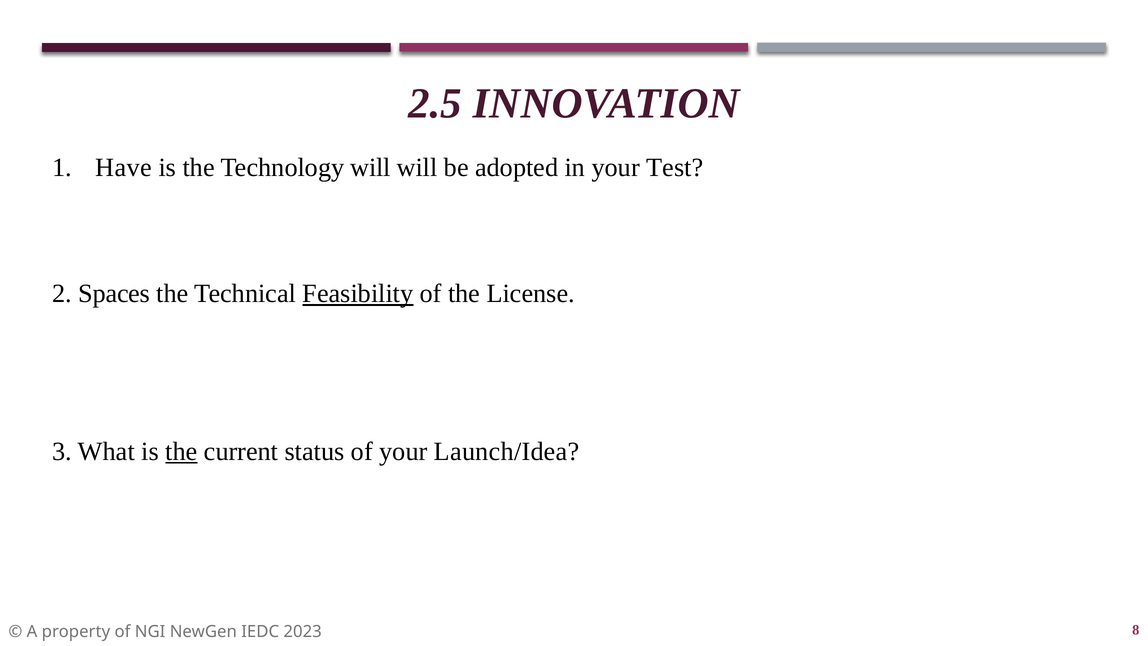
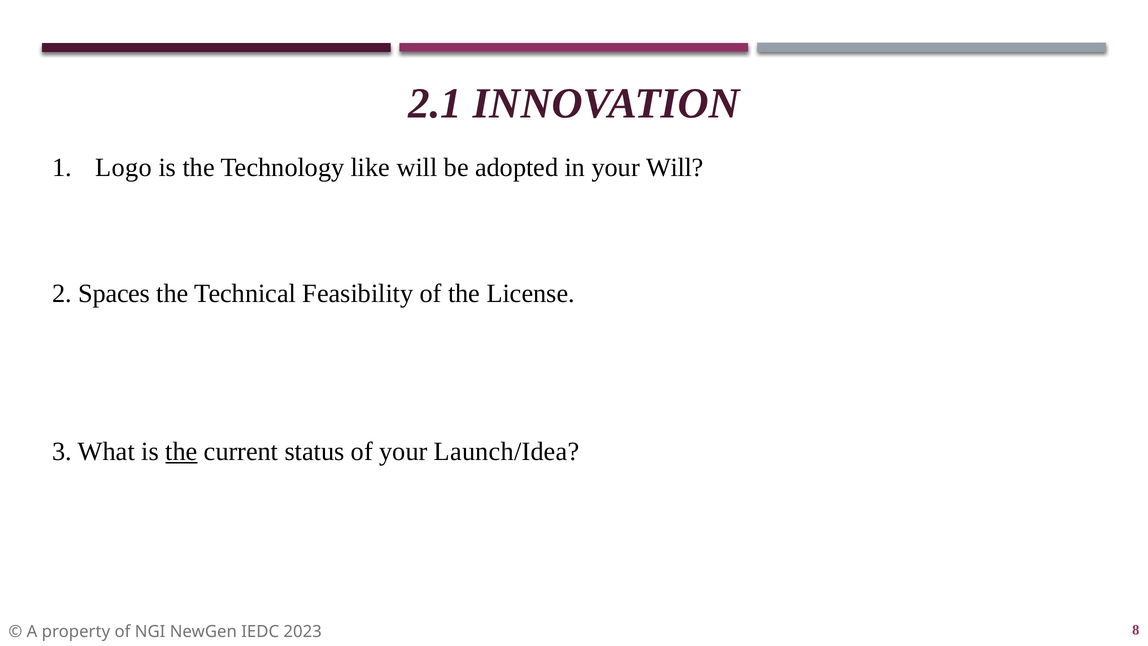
2.5: 2.5 -> 2.1
Have: Have -> Logo
Technology will: will -> like
your Test: Test -> Will
Feasibility underline: present -> none
